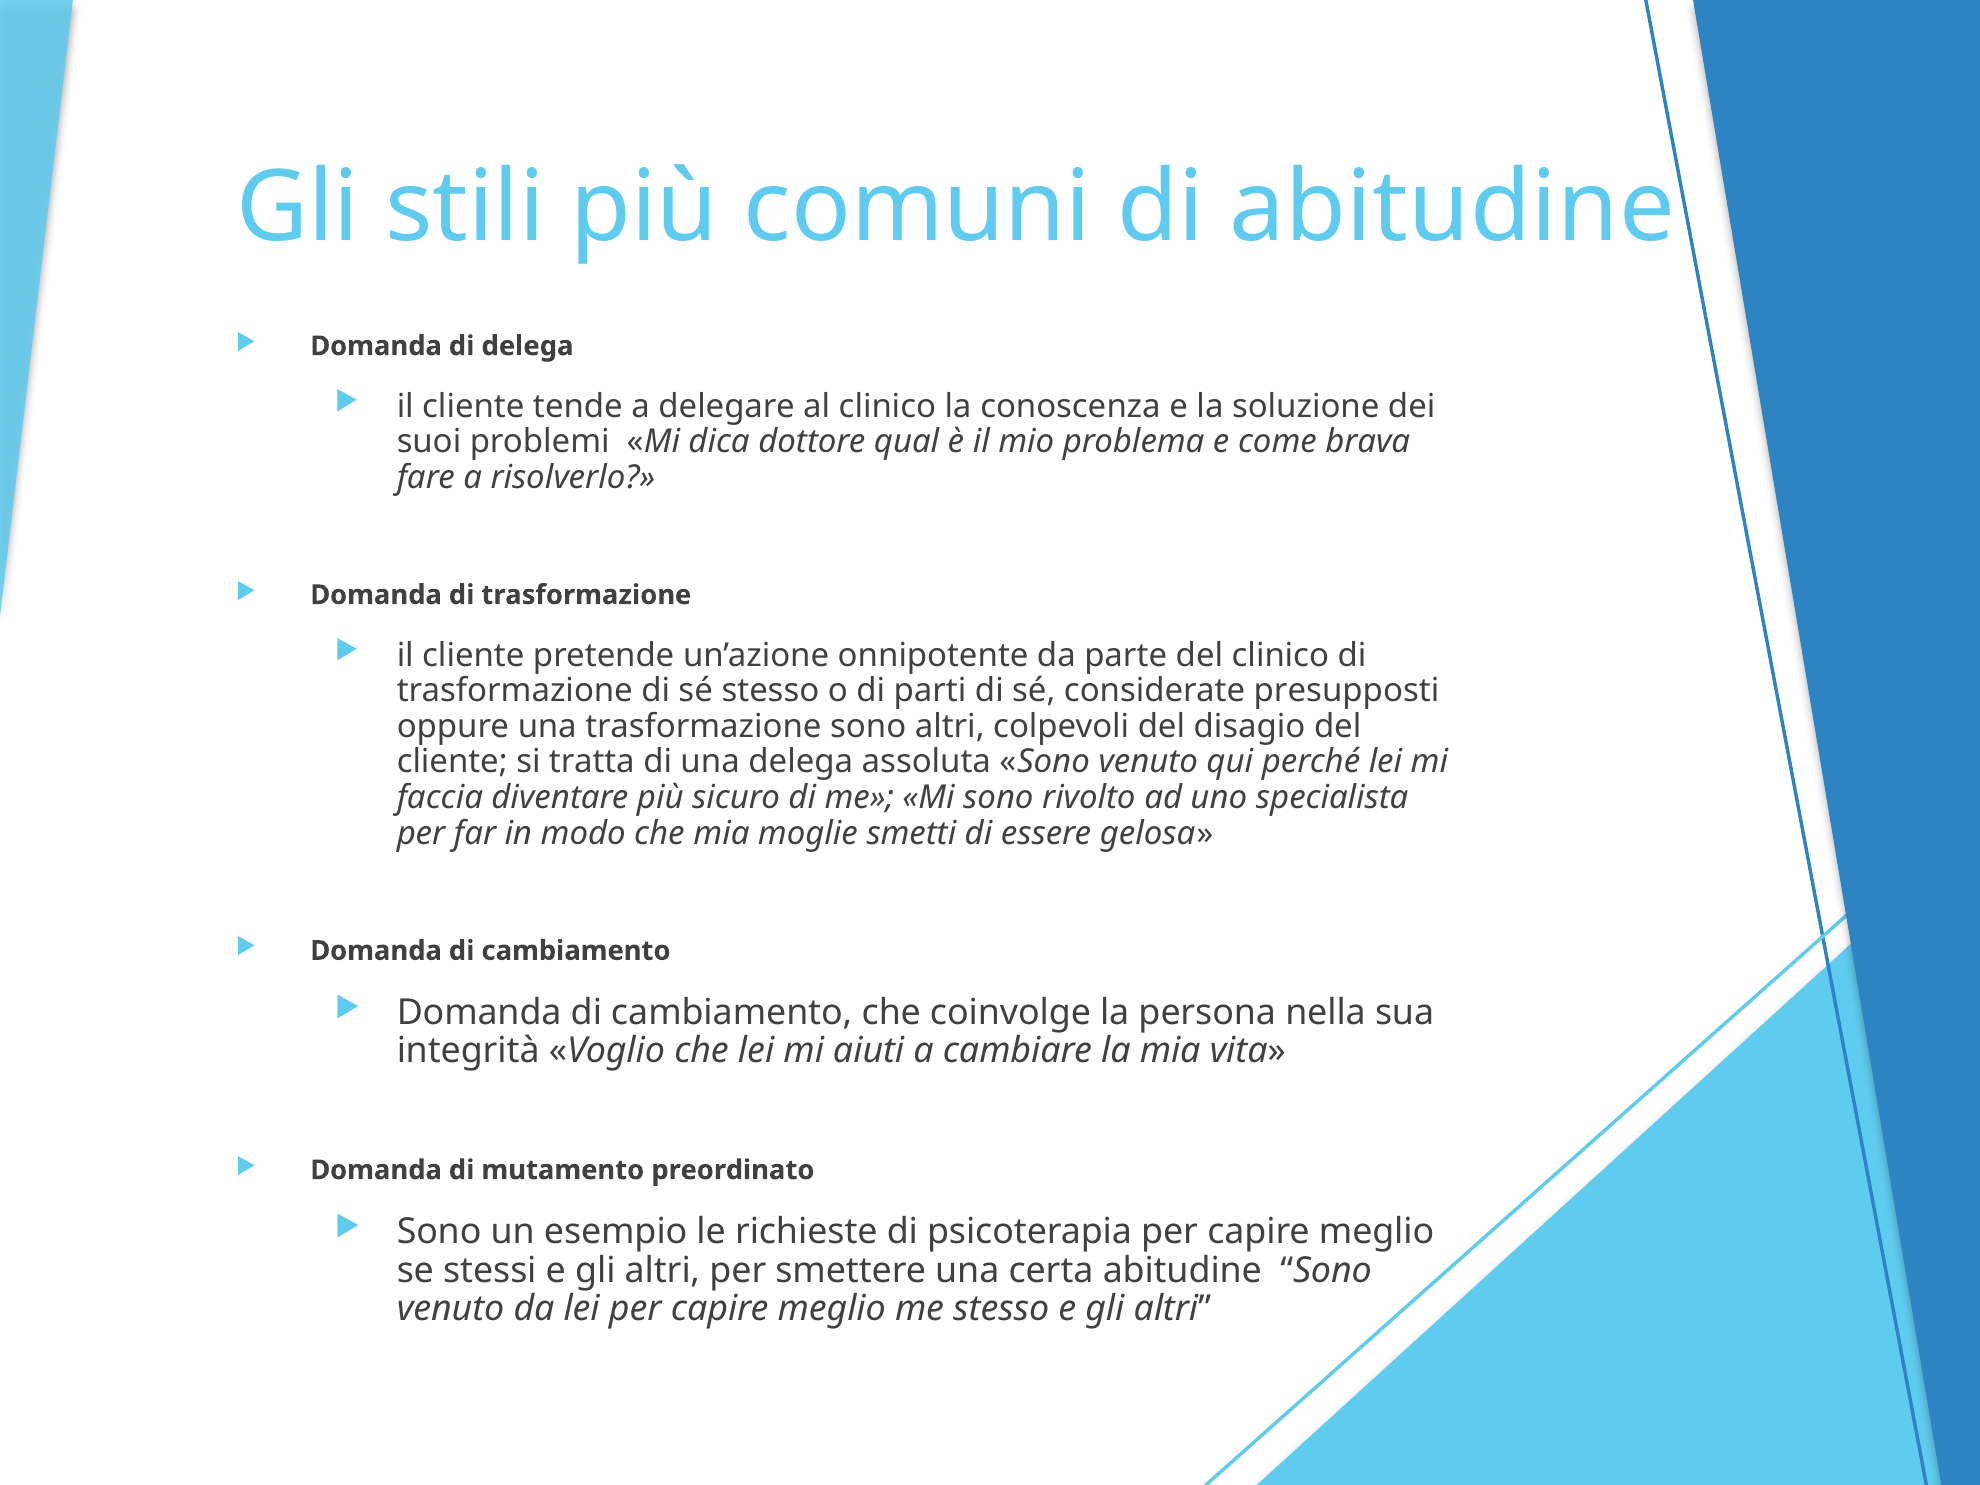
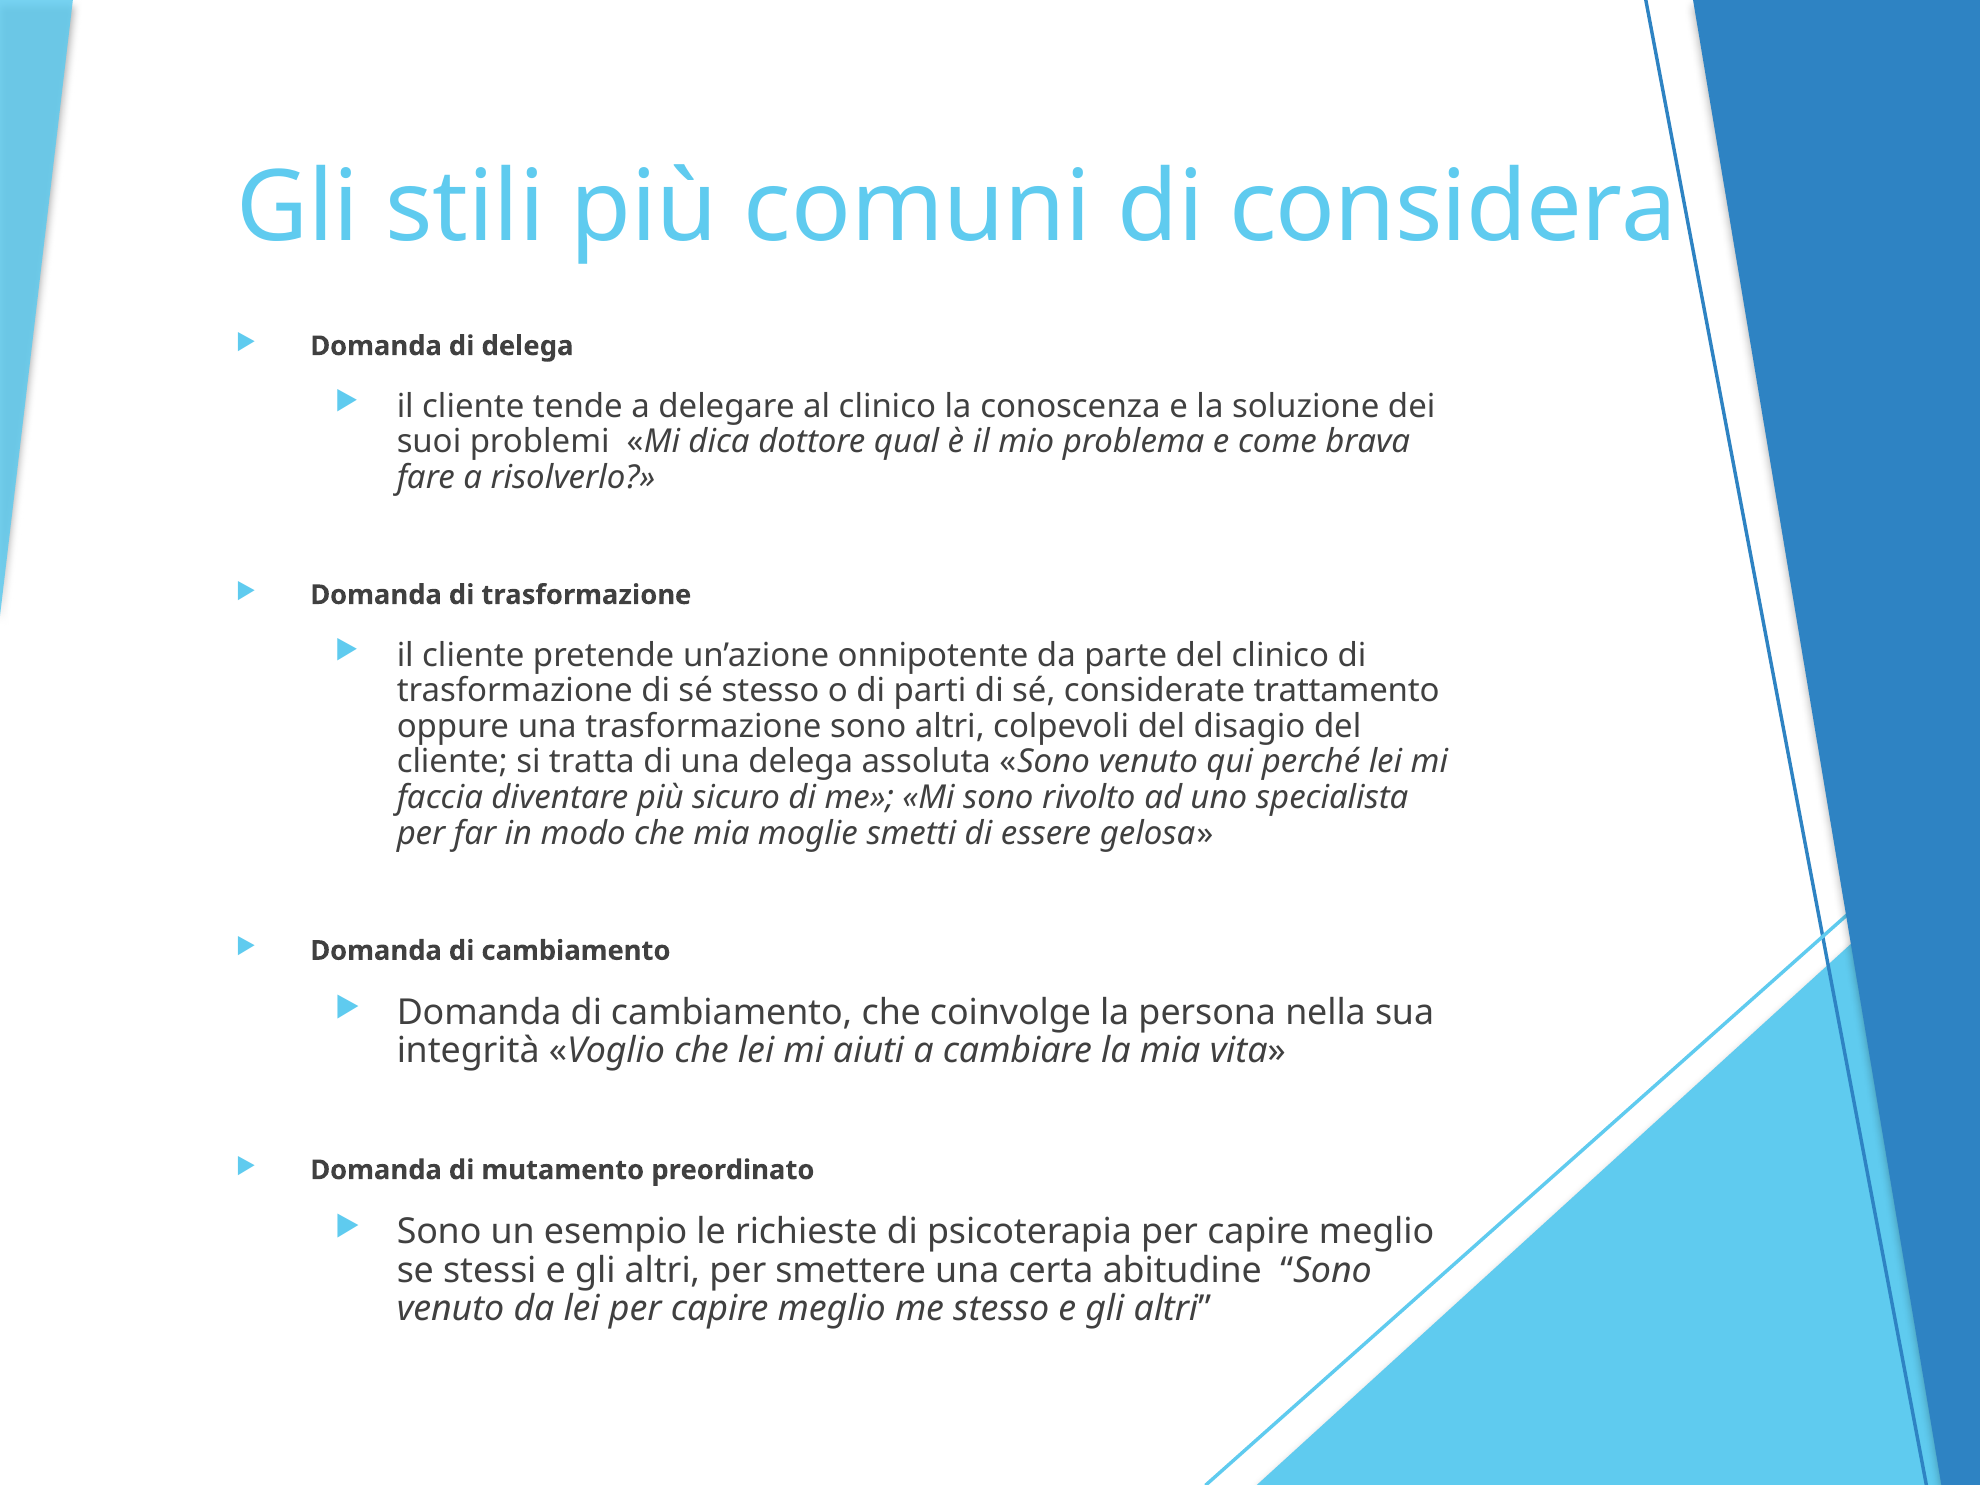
di abitudine: abitudine -> considera
presupposti: presupposti -> trattamento
